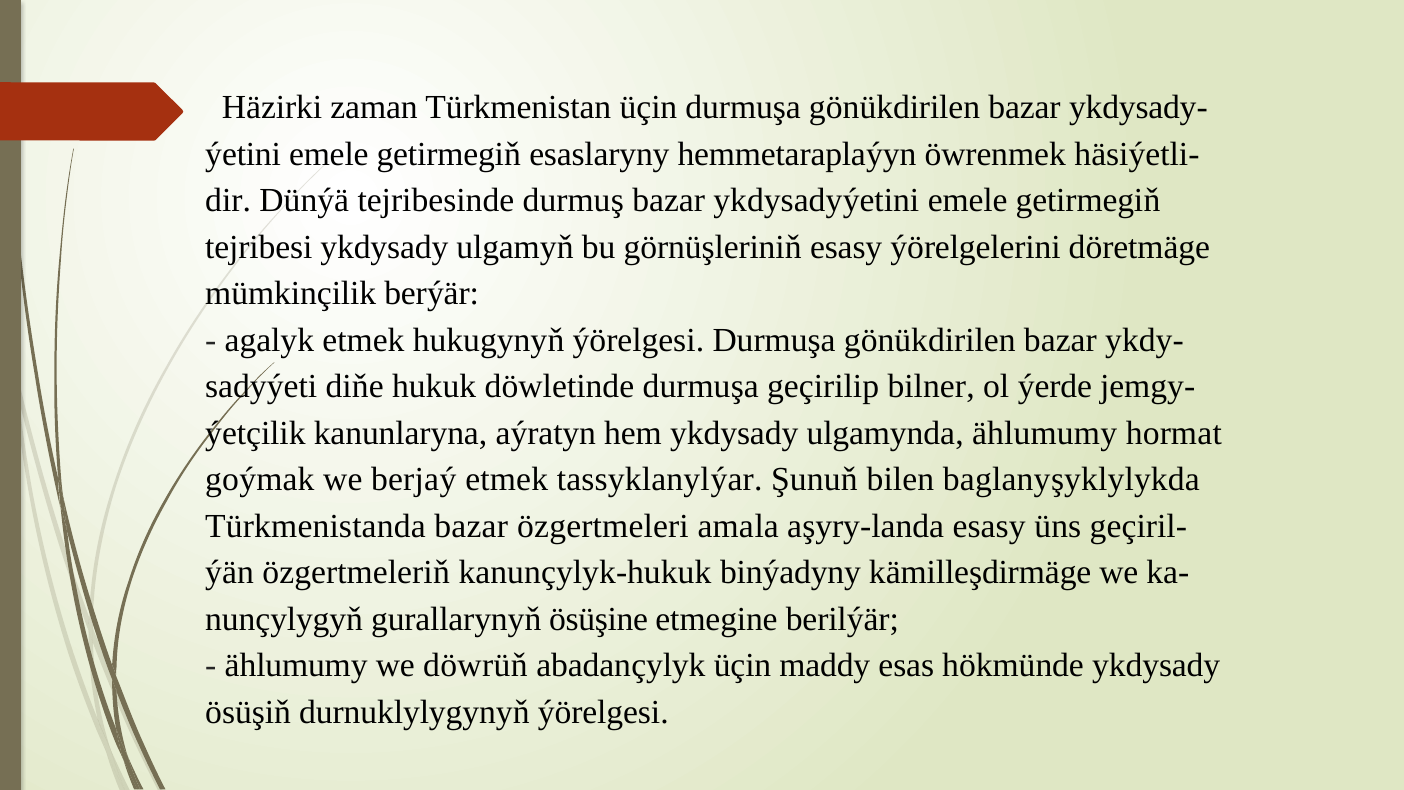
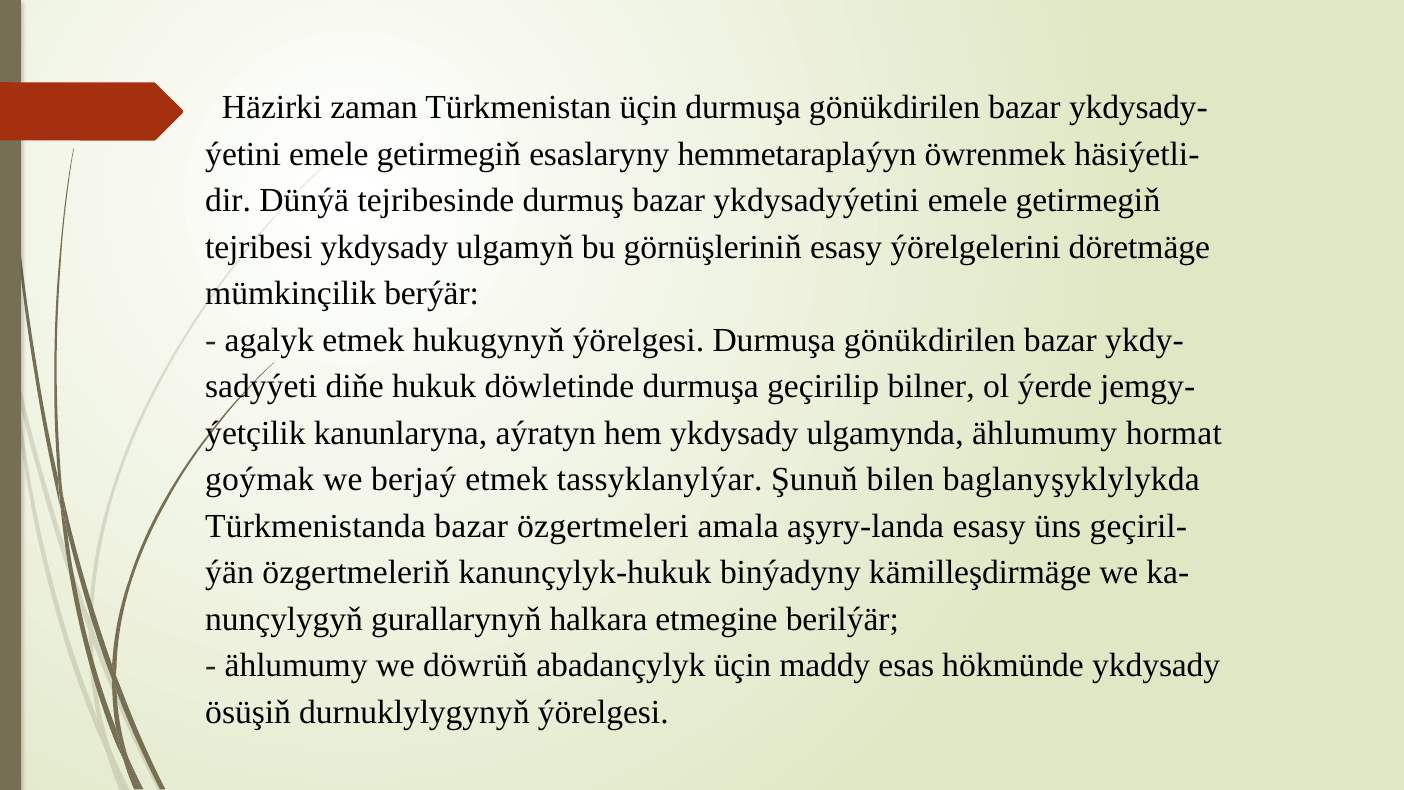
ösüşine: ösüşine -> halkara
